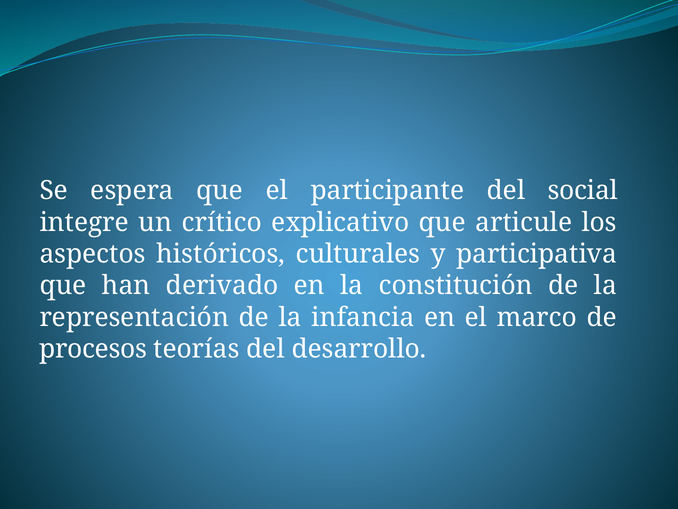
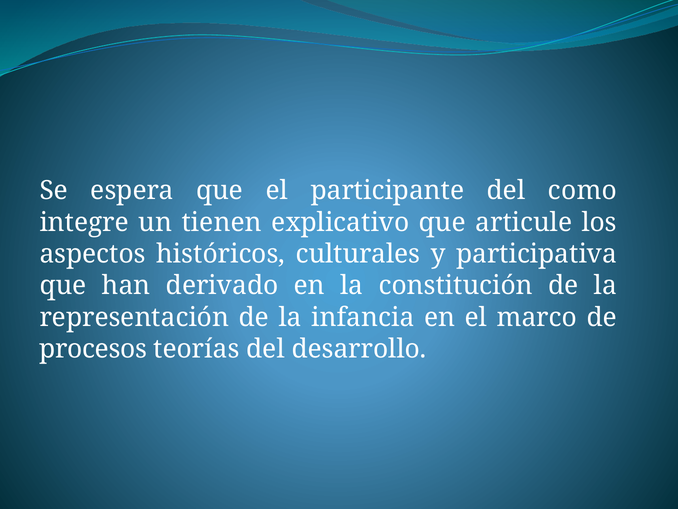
social: social -> como
crítico: crítico -> tienen
